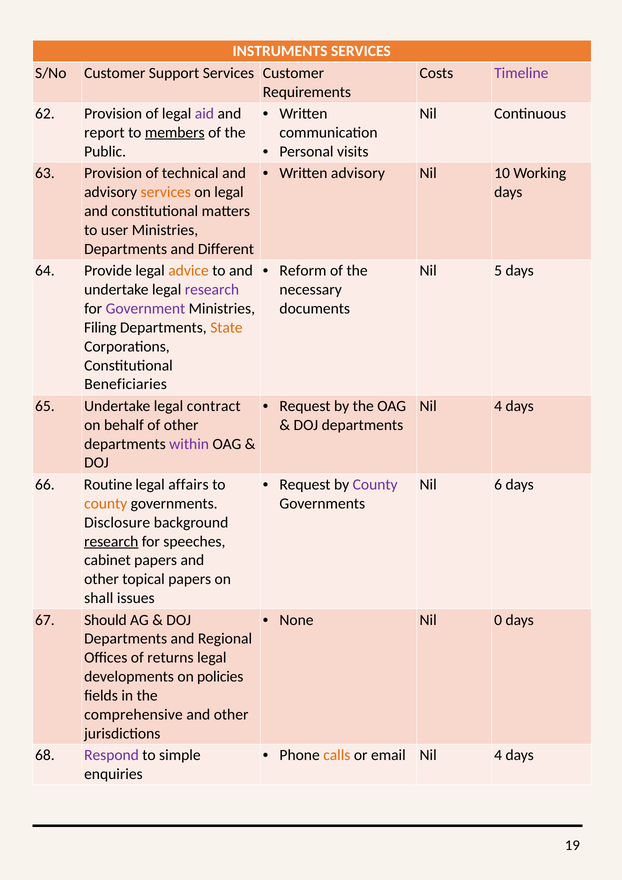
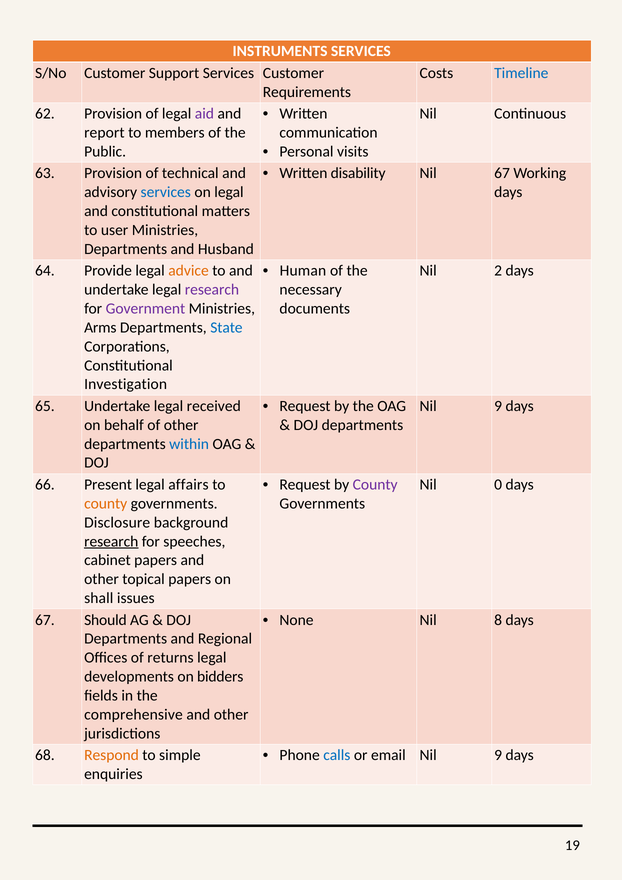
Timeline colour: purple -> blue
members underline: present -> none
Written advisory: advisory -> disability
Nil 10: 10 -> 67
services at (166, 192) colour: orange -> blue
Different: Different -> Husband
Reform: Reform -> Human
5: 5 -> 2
Filing: Filing -> Arms
State colour: orange -> blue
Beneficiaries: Beneficiaries -> Investigation
contract: contract -> received
4 at (498, 406): 4 -> 9
within colour: purple -> blue
Routine: Routine -> Present
6: 6 -> 0
0: 0 -> 8
policies: policies -> bidders
calls colour: orange -> blue
email Nil 4: 4 -> 9
Respond colour: purple -> orange
